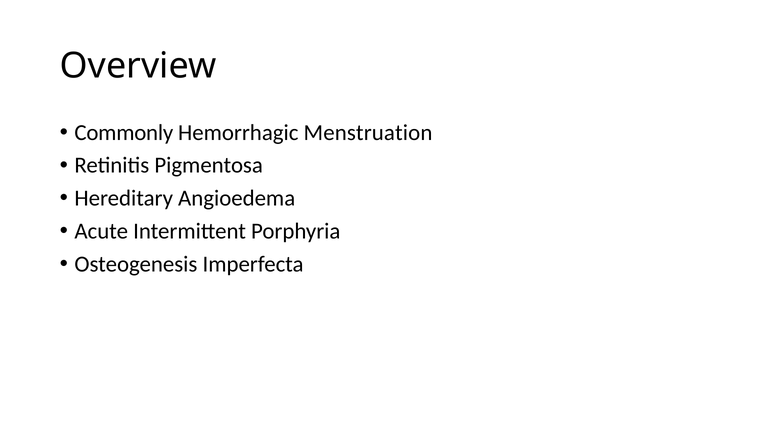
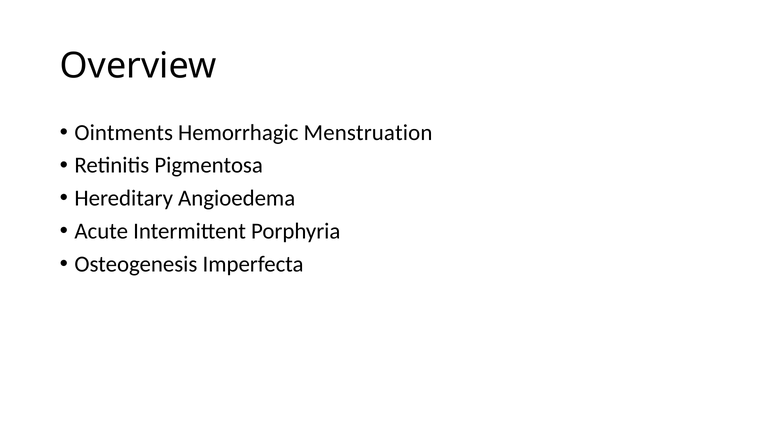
Commonly: Commonly -> Ointments
